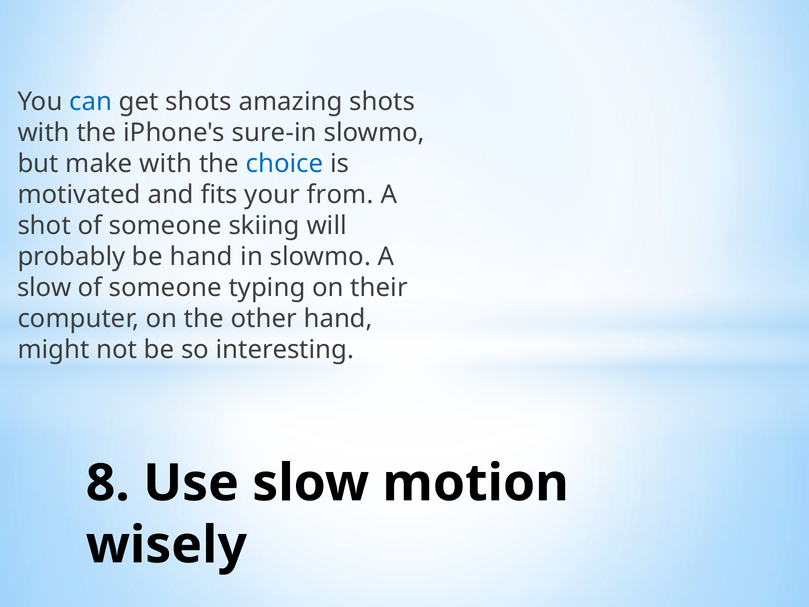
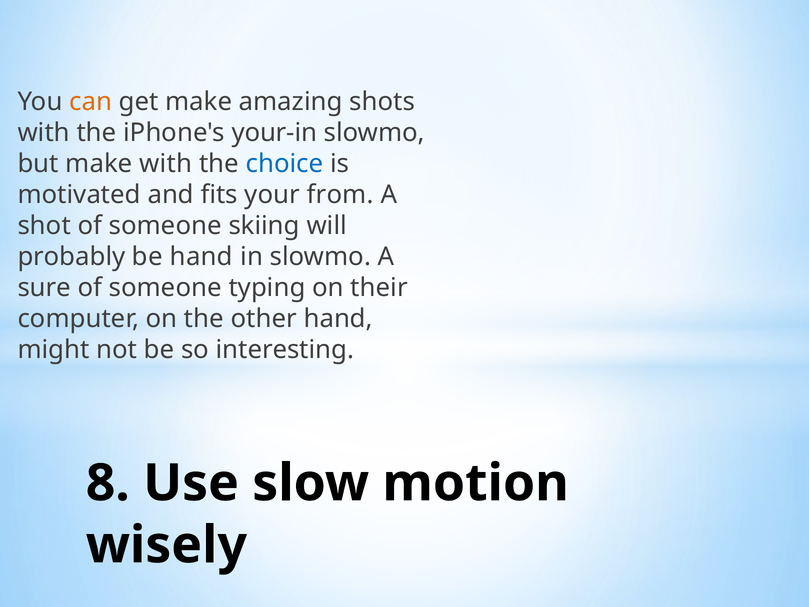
can colour: blue -> orange
get shots: shots -> make
sure-in: sure-in -> your-in
slow at (44, 288): slow -> sure
